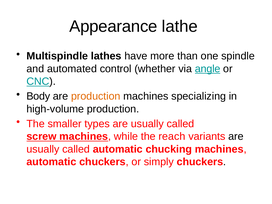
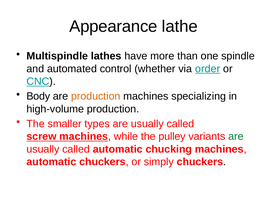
angle: angle -> order
reach: reach -> pulley
are at (236, 136) colour: black -> green
